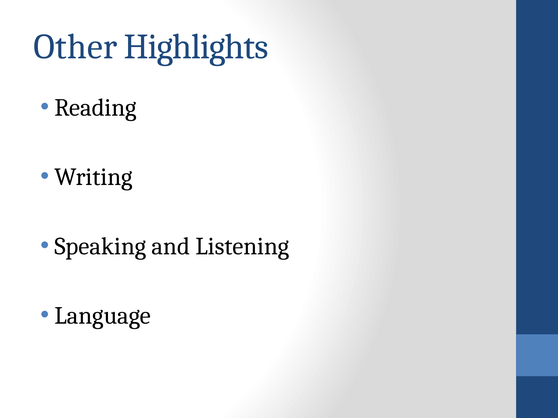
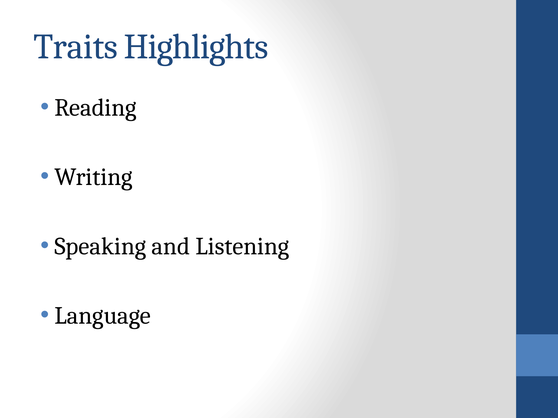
Other: Other -> Traits
